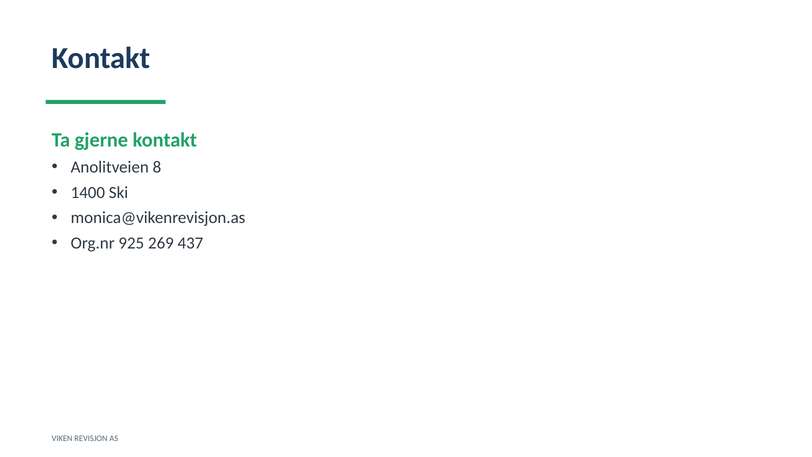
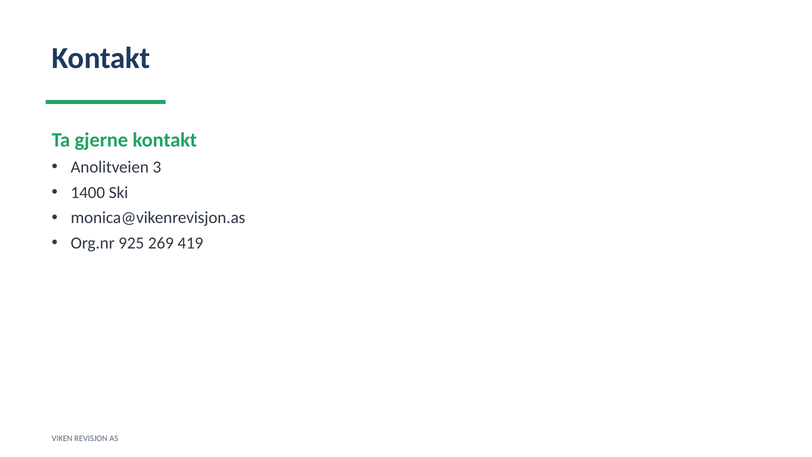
8: 8 -> 3
437: 437 -> 419
